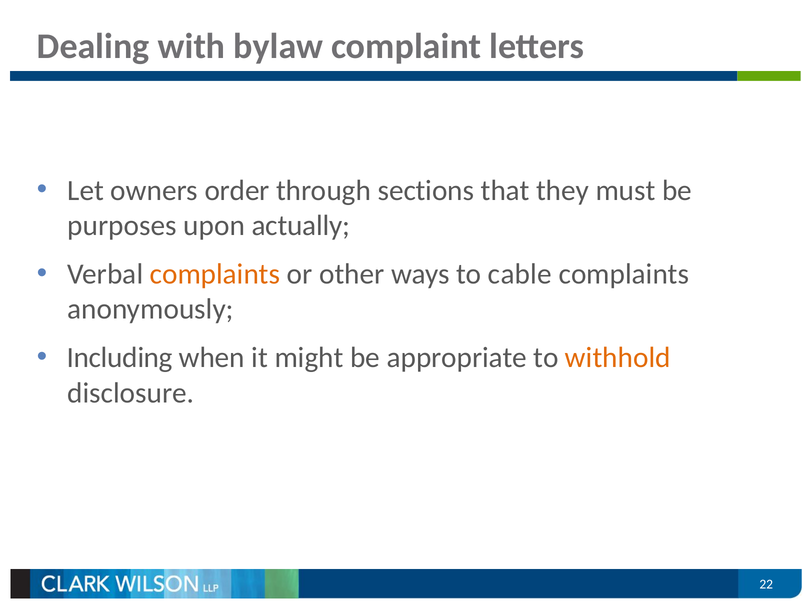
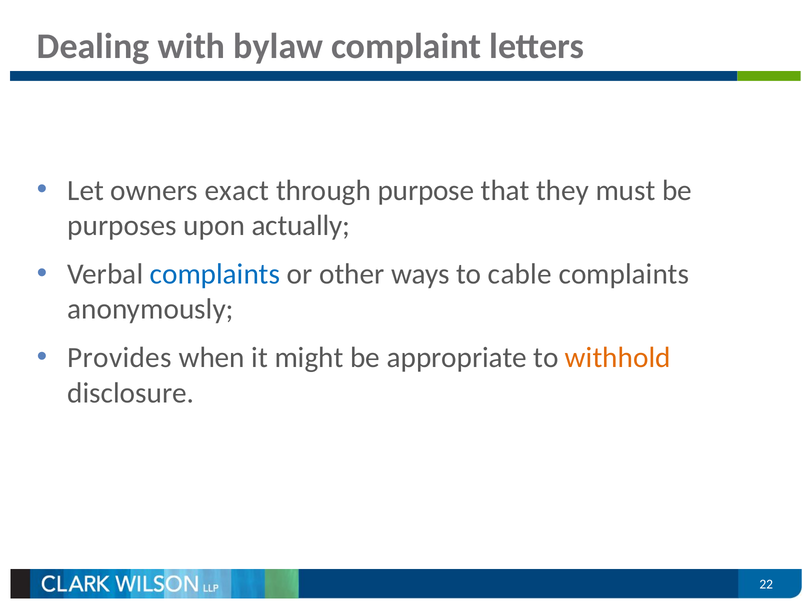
order: order -> exact
sections: sections -> purpose
complaints at (215, 274) colour: orange -> blue
Including: Including -> Provides
